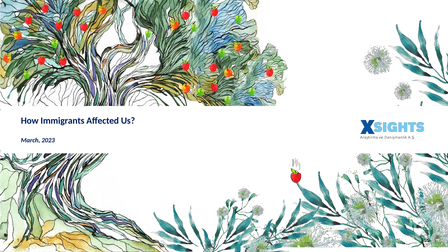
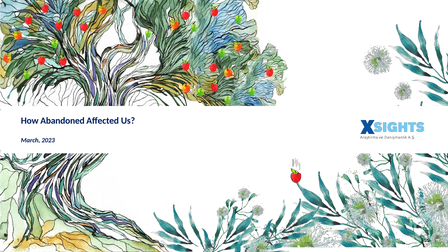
Immigrants: Immigrants -> Abandoned
